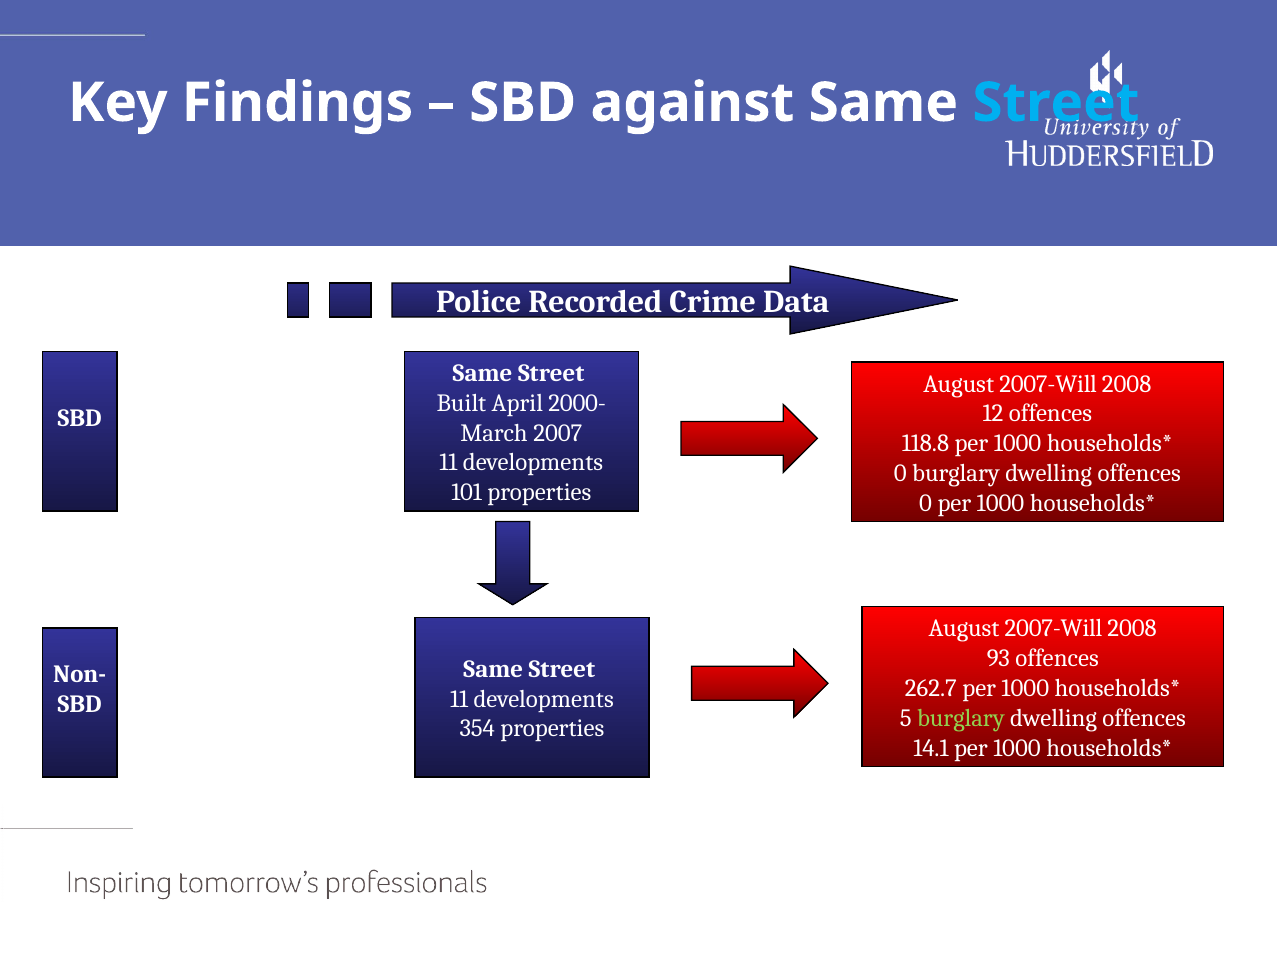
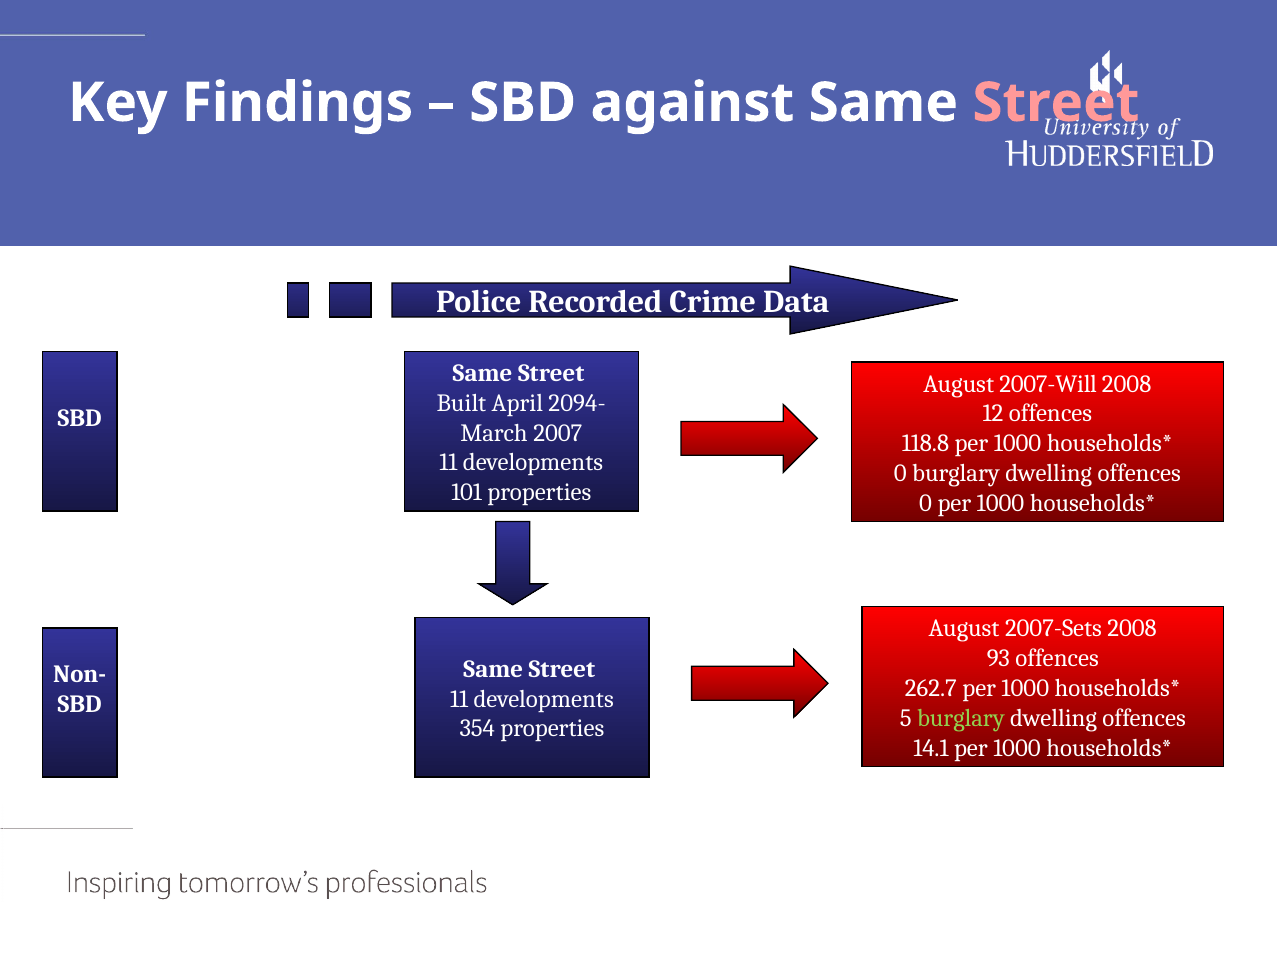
Street at (1056, 103) colour: light blue -> pink
2000-: 2000- -> 2094-
2007-Will at (1054, 628): 2007-Will -> 2007-Sets
